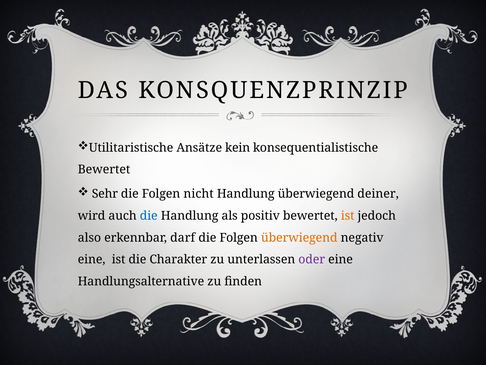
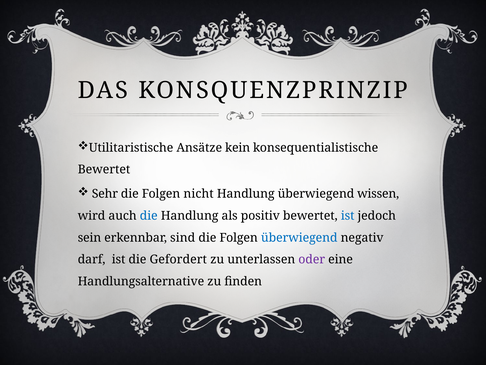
deiner: deiner -> wissen
ist at (348, 215) colour: orange -> blue
also: also -> sein
darf: darf -> sind
überwiegend at (299, 237) colour: orange -> blue
eine at (92, 259): eine -> darf
Charakter: Charakter -> Gefordert
